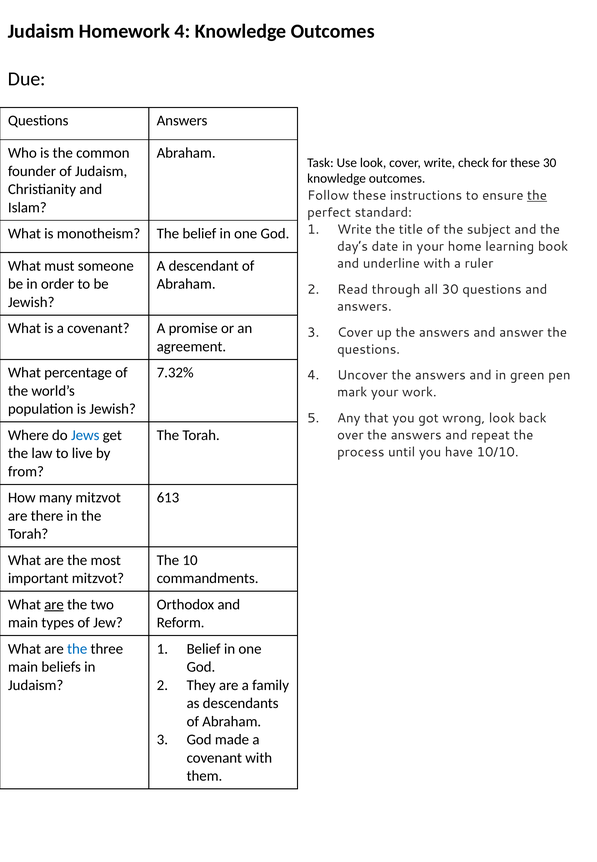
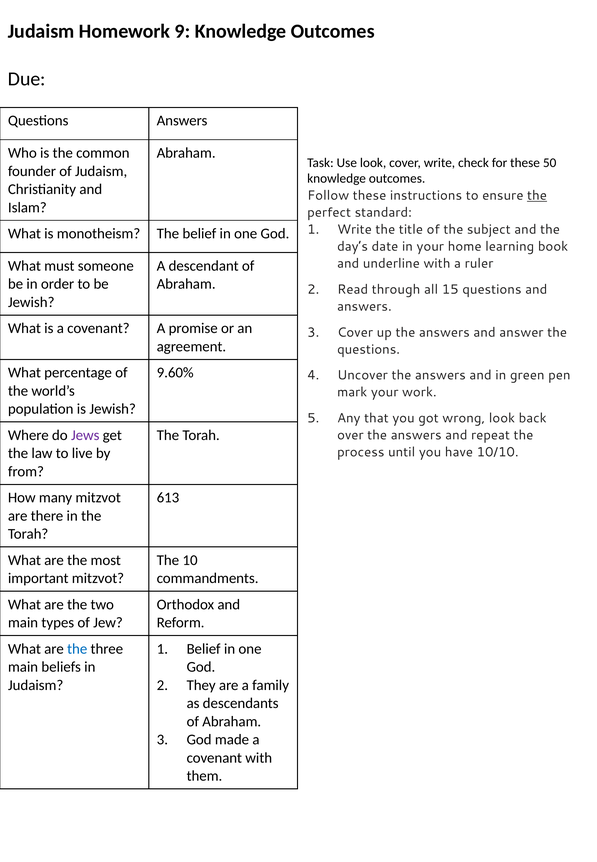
Homework 4: 4 -> 9
these 30: 30 -> 50
all 30: 30 -> 15
7.32%: 7.32% -> 9.60%
Jews colour: blue -> purple
are at (54, 605) underline: present -> none
